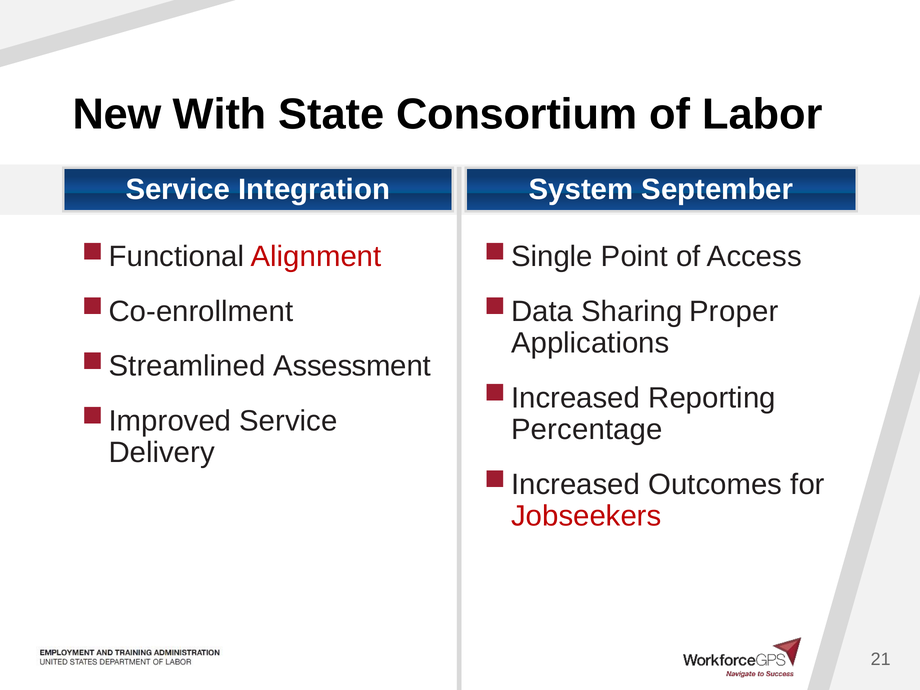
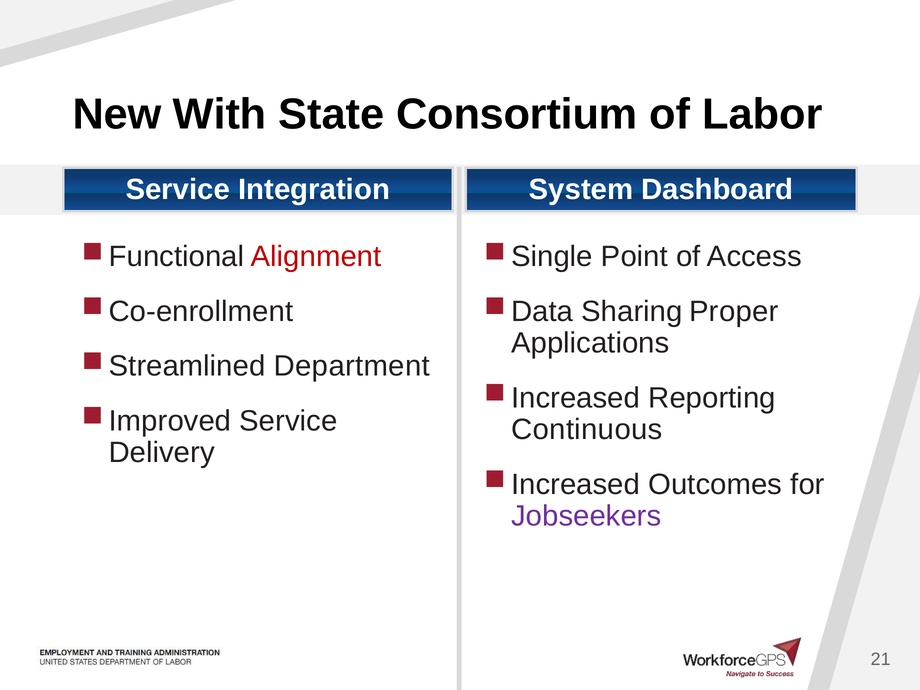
September: September -> Dashboard
Assessment: Assessment -> Department
Percentage: Percentage -> Continuous
Jobseekers colour: red -> purple
